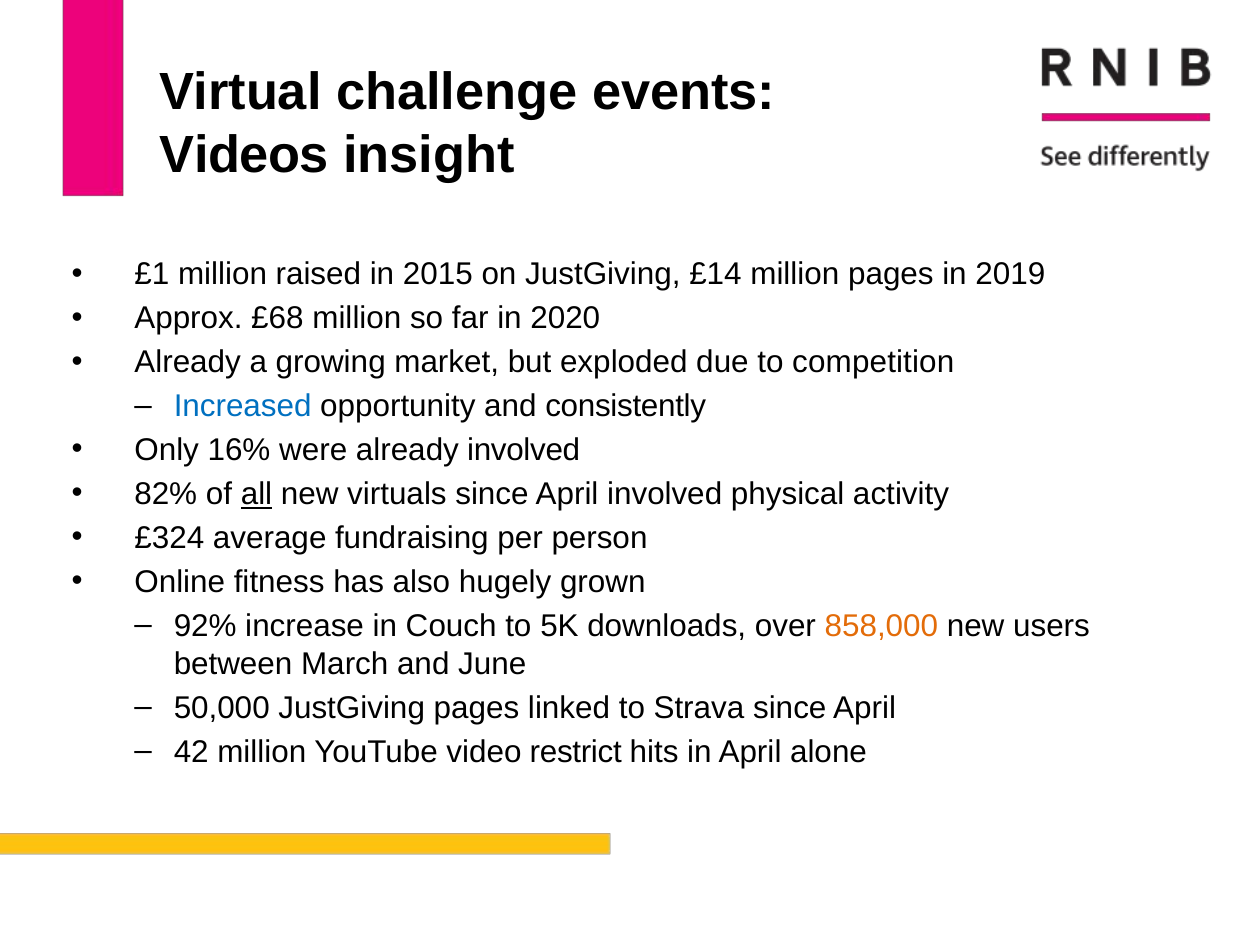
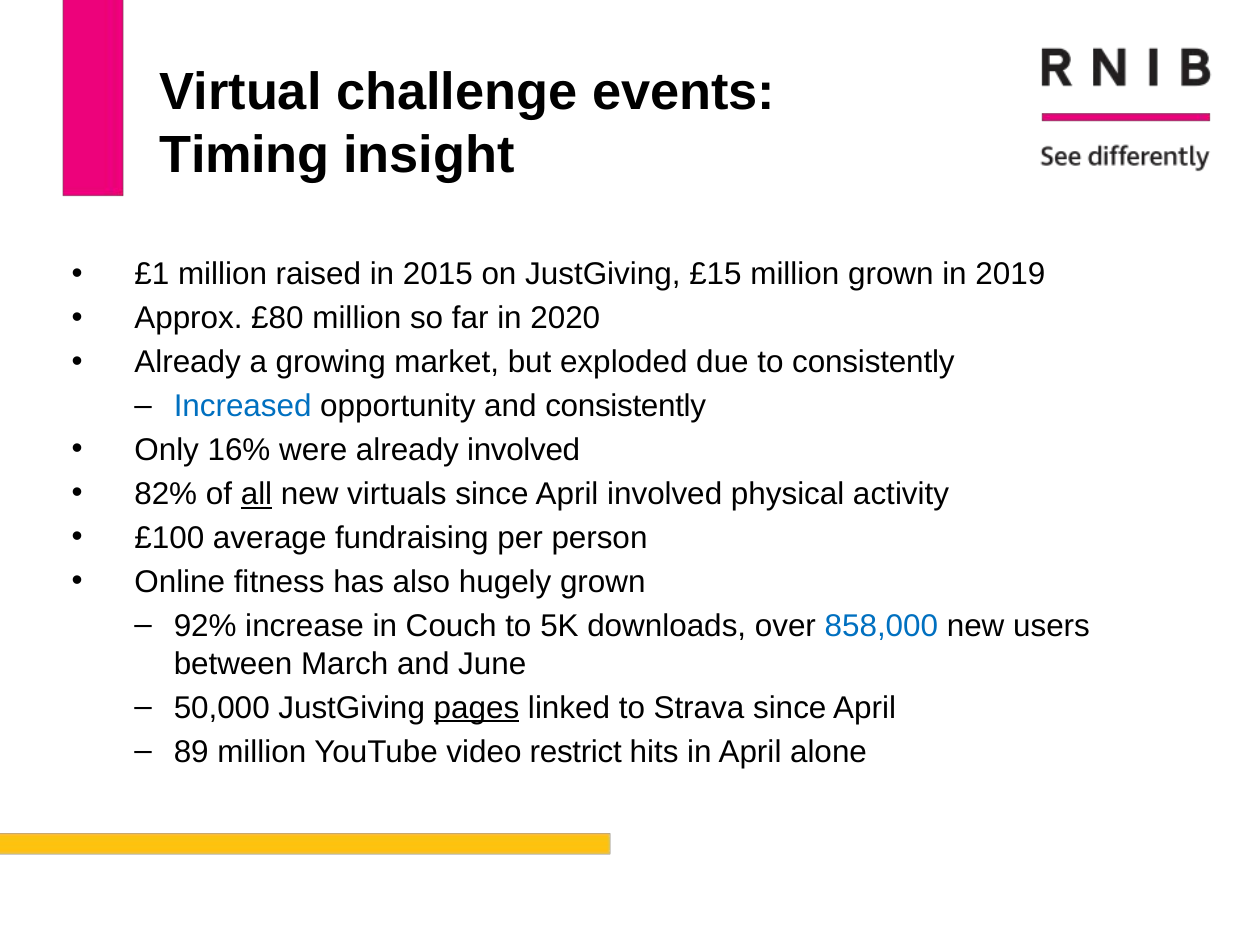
Videos: Videos -> Timing
£14: £14 -> £15
million pages: pages -> grown
£68: £68 -> £80
to competition: competition -> consistently
£324: £324 -> £100
858,000 colour: orange -> blue
pages at (477, 708) underline: none -> present
42: 42 -> 89
